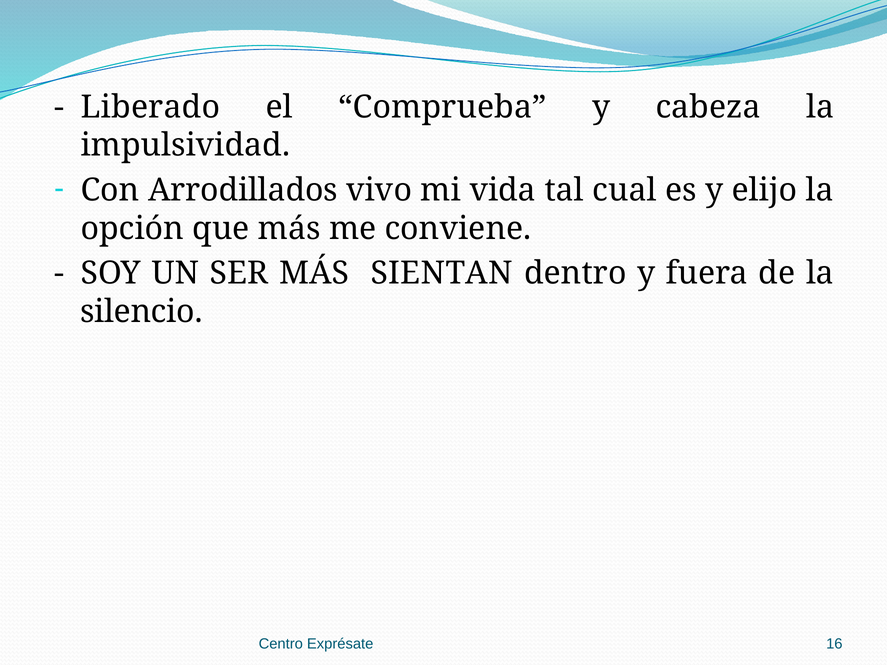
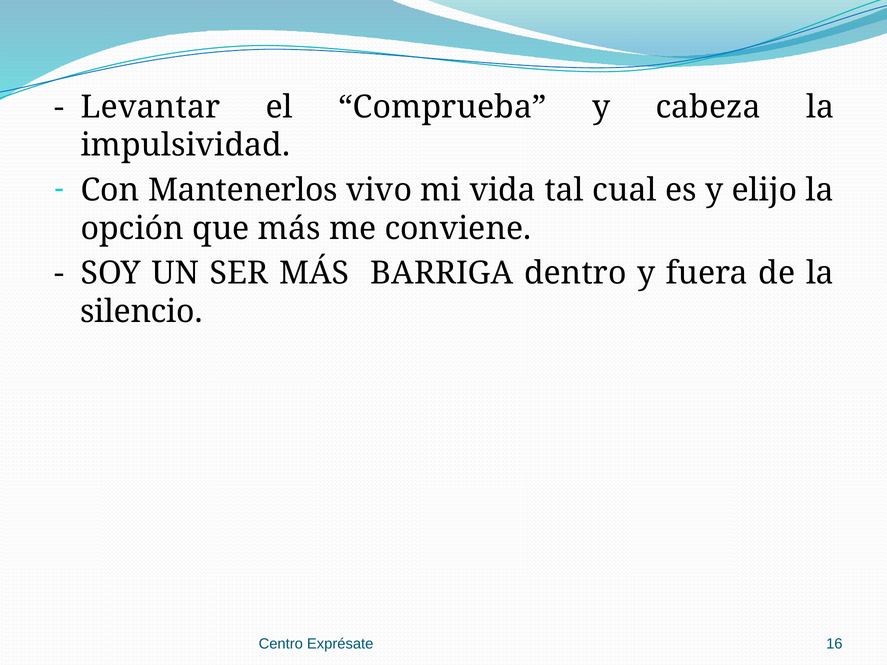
Liberado: Liberado -> Levantar
Arrodillados: Arrodillados -> Mantenerlos
SIENTAN: SIENTAN -> BARRIGA
